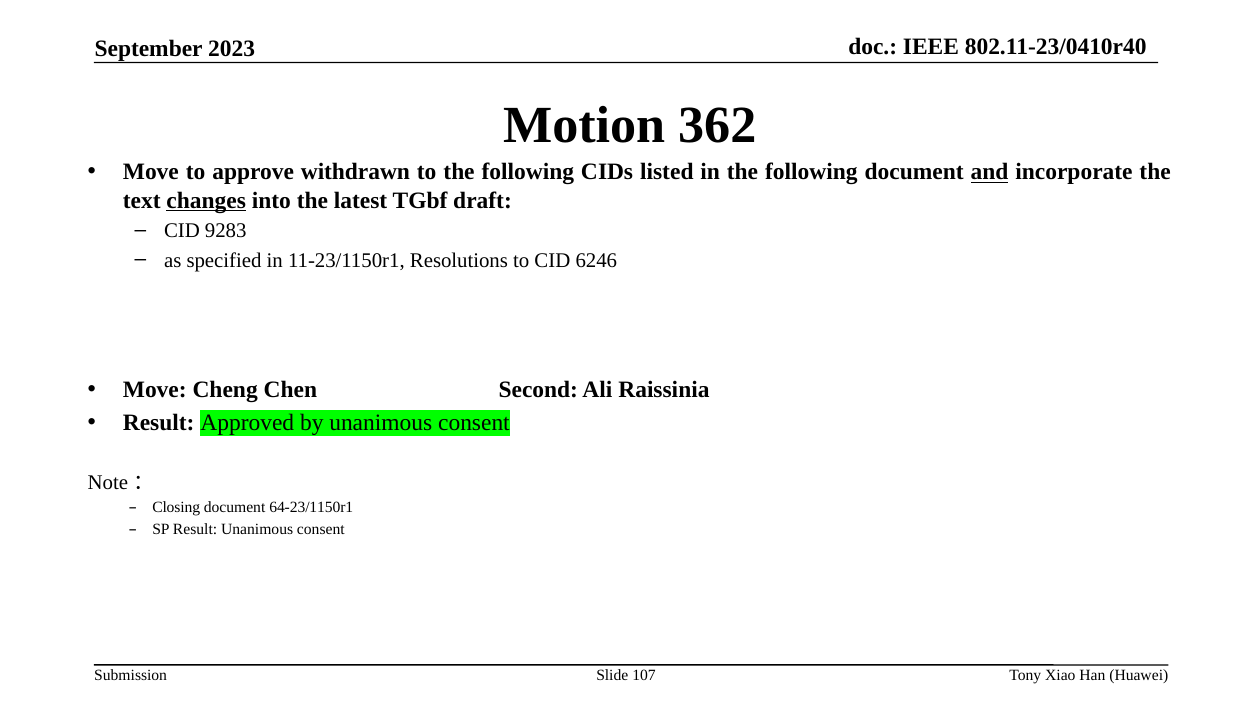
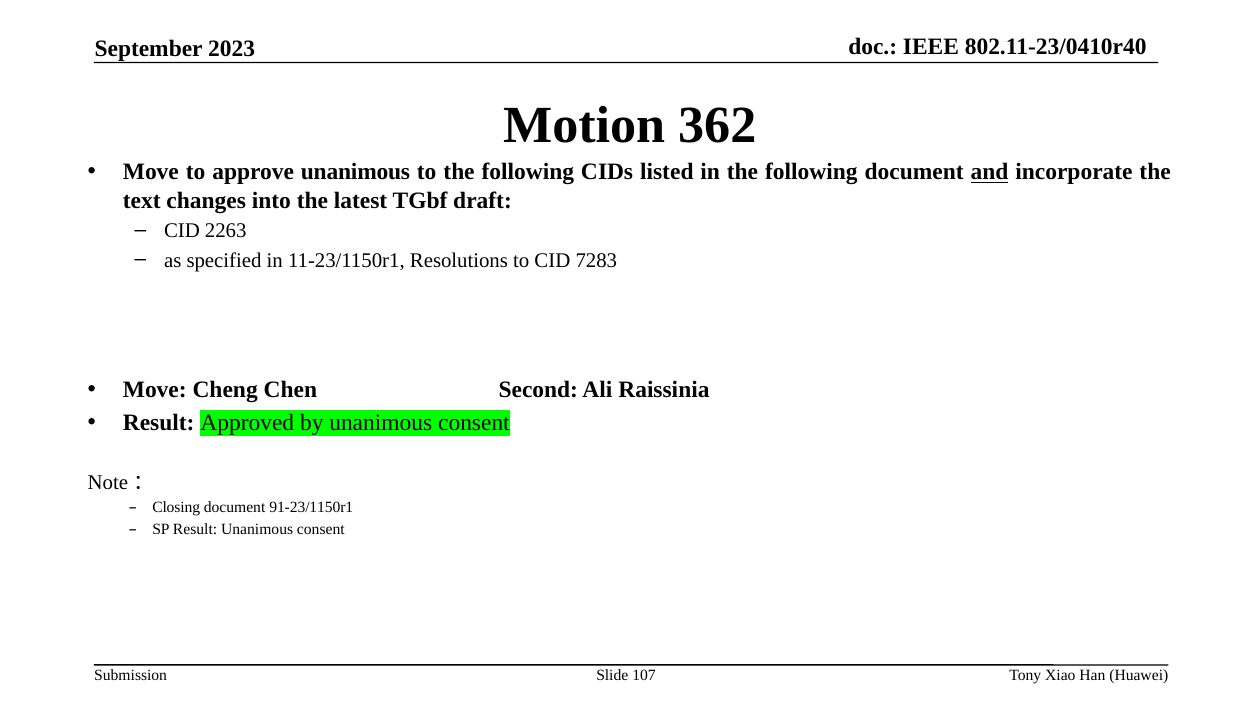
approve withdrawn: withdrawn -> unanimous
changes underline: present -> none
9283: 9283 -> 2263
6246: 6246 -> 7283
64-23/1150r1: 64-23/1150r1 -> 91-23/1150r1
